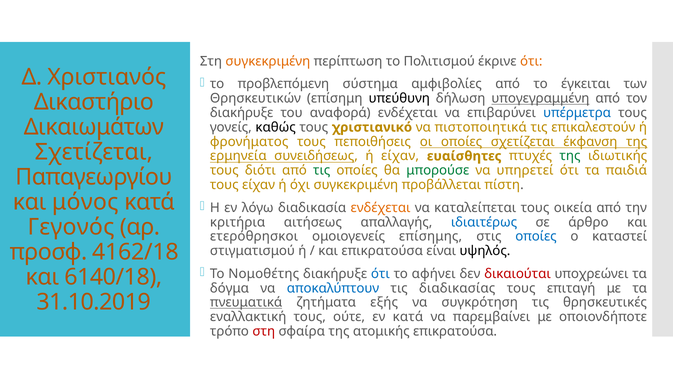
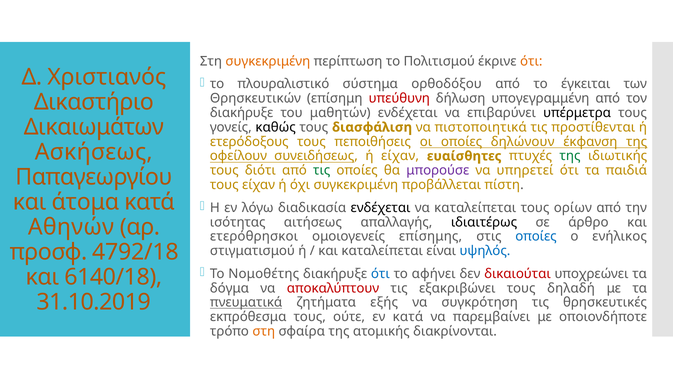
προβλεπόμενη: προβλεπόμενη -> πλουραλιστικό
αμφιβολίες: αμφιβολίες -> ορθοδόξου
υπεύθυνη colour: black -> red
υπογεγραμμένη underline: present -> none
αναφορά: αναφορά -> μαθητών
υπέρμετρα colour: blue -> black
χριστιανικό: χριστιανικό -> διασφάλιση
επικαλεστούν: επικαλεστούν -> προστίθενται
φρονήματος: φρονήματος -> ετερόδοξους
οποίες σχετίζεται: σχετίζεται -> δηλώνουν
Σχετίζεται at (94, 152): Σχετίζεται -> Ασκήσεως
ερμηνεία: ερμηνεία -> οφείλουν
μπορούσε colour: green -> purple
μόνος: μόνος -> άτομα
ενδέχεται at (381, 207) colour: orange -> black
οικεία: οικεία -> ορίων
κριτήρια: κριτήρια -> ισότητας
ιδιαιτέρως colour: blue -> black
Γεγονός: Γεγονός -> Αθηνών
καταστεί: καταστεί -> ενήλικος
4162/18: 4162/18 -> 4792/18
και επικρατούσα: επικρατούσα -> καταλείπεται
υψηλός colour: black -> blue
αποκαλύπτουν colour: blue -> red
διαδικασίας: διαδικασίας -> εξακριβώνει
επιταγή: επιταγή -> δηλαδή
εναλλακτική: εναλλακτική -> εκπρόθεσμα
στη at (264, 331) colour: red -> orange
ατομικής επικρατούσα: επικρατούσα -> διακρίνονται
